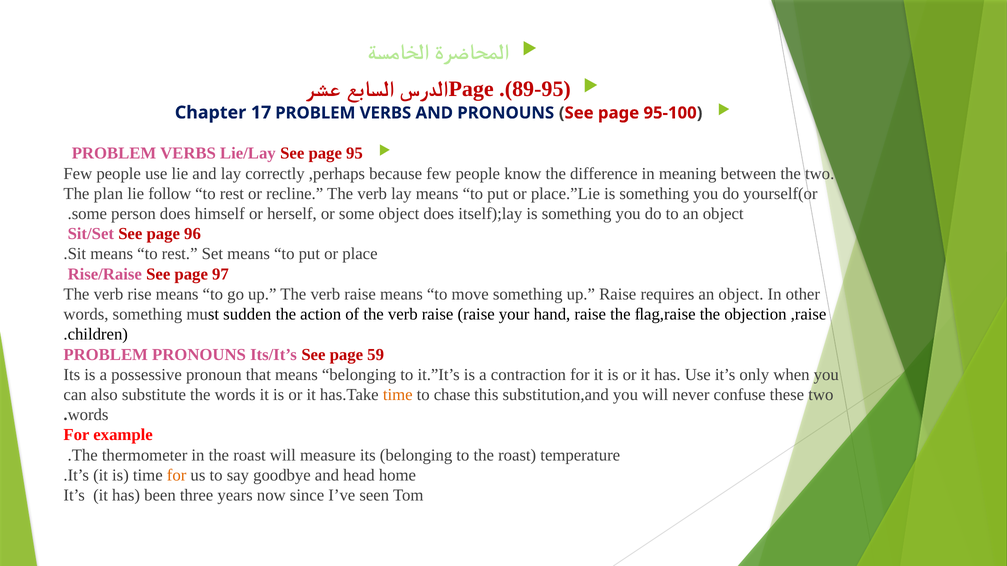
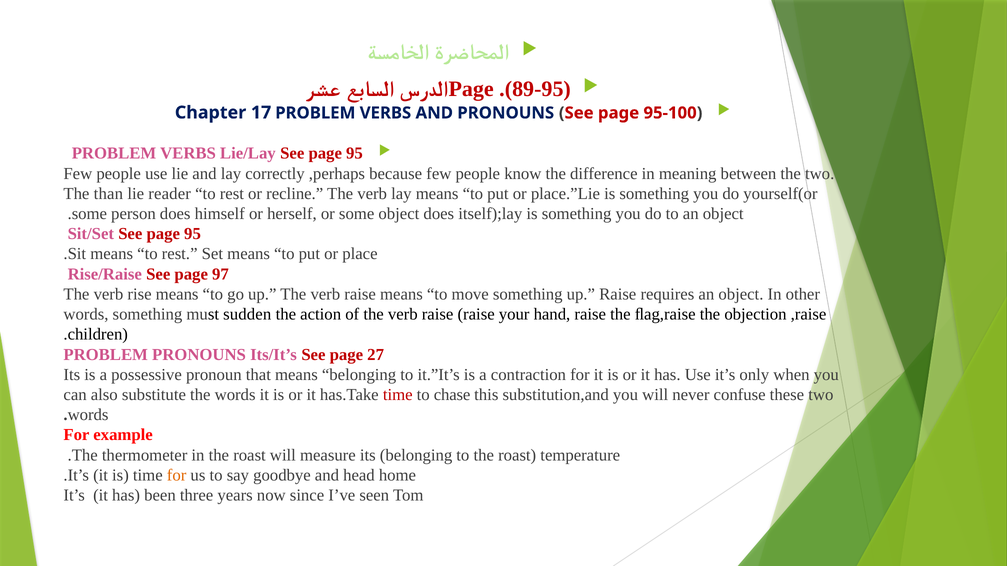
plan: plan -> than
follow: follow -> reader
Sit/Set See page 96: 96 -> 95
59: 59 -> 27
time at (398, 395) colour: orange -> red
